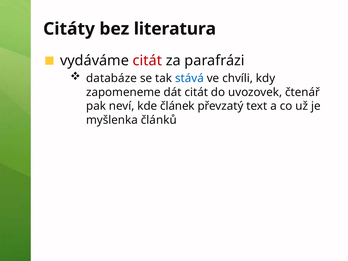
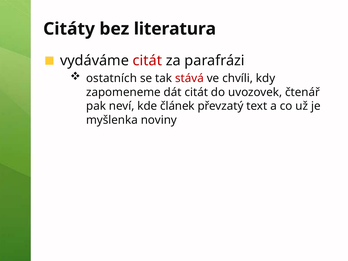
databáze: databáze -> ostatních
stává colour: blue -> red
článků: článků -> noviny
